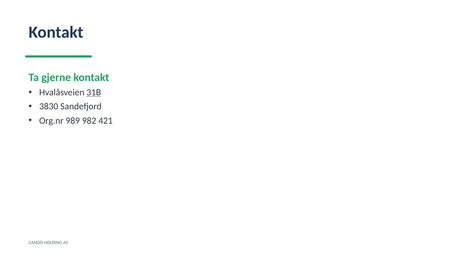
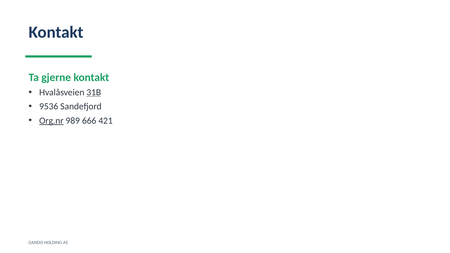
3830: 3830 -> 9536
Org.nr underline: none -> present
982: 982 -> 666
